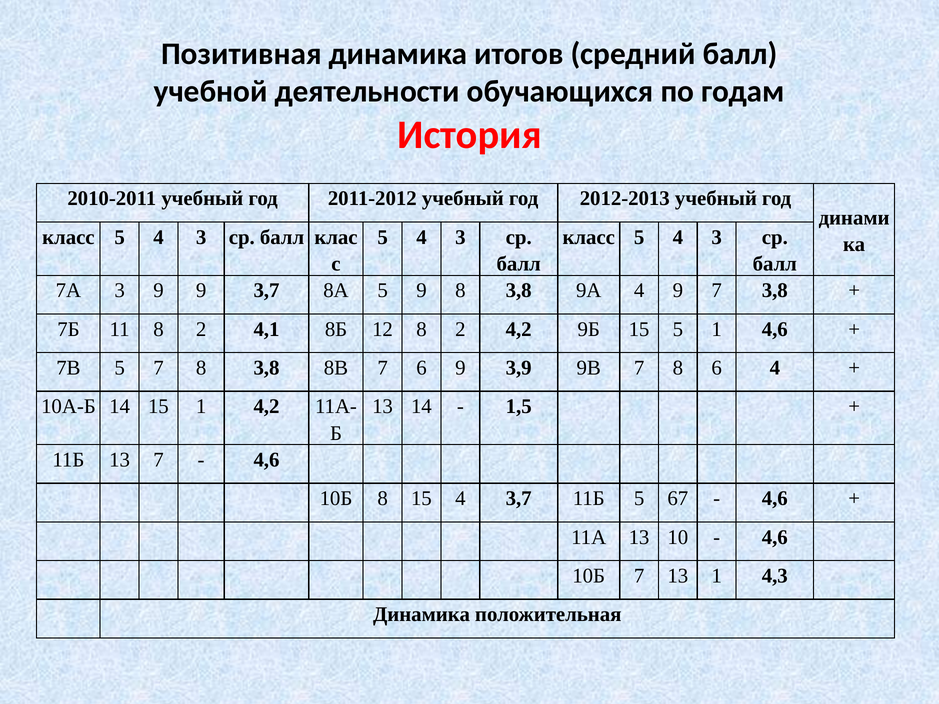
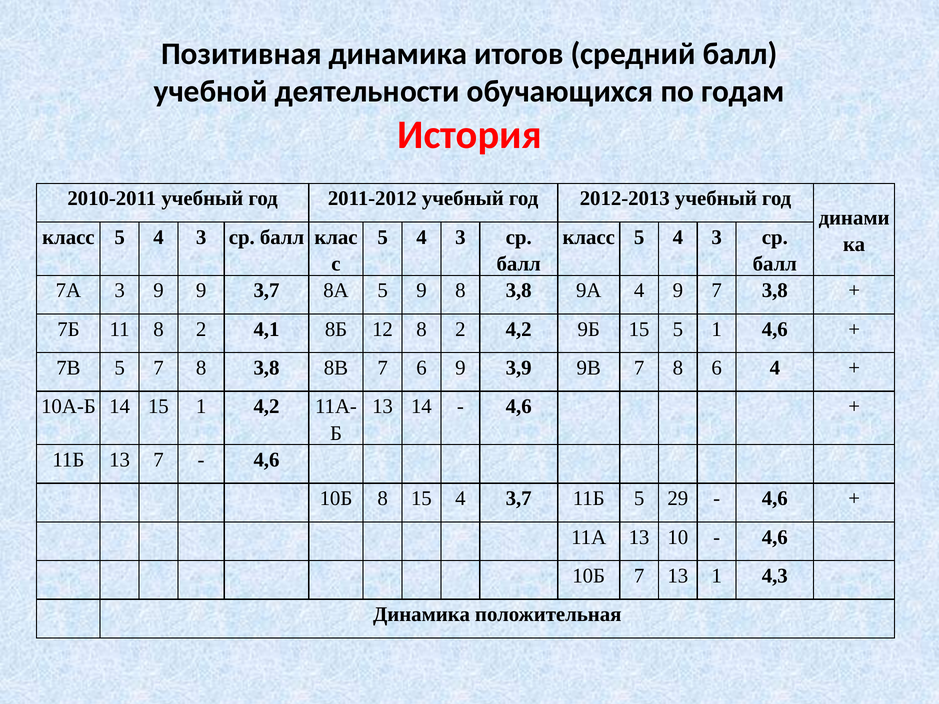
1,5 at (519, 407): 1,5 -> 4,6
67: 67 -> 29
